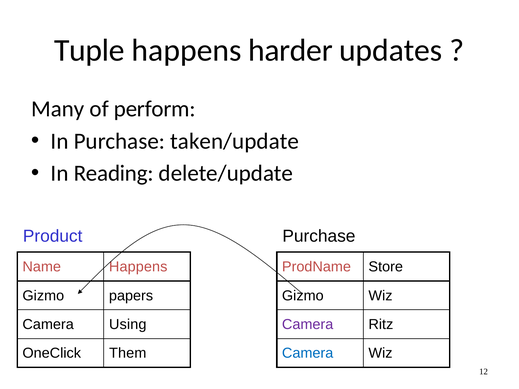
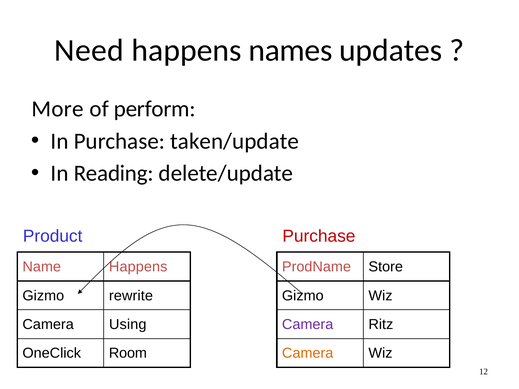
Tuple: Tuple -> Need
harder: harder -> names
Many: Many -> More
Purchase at (319, 236) colour: black -> red
papers: papers -> rewrite
Them: Them -> Room
Camera at (308, 353) colour: blue -> orange
